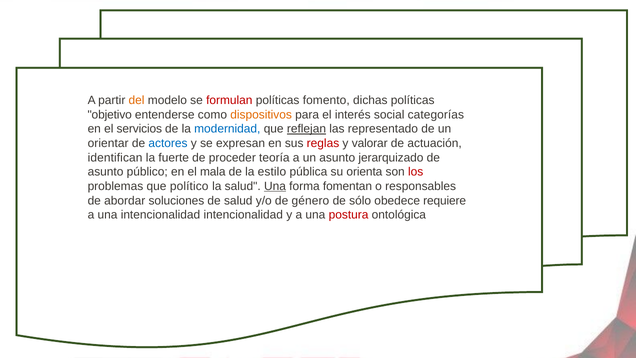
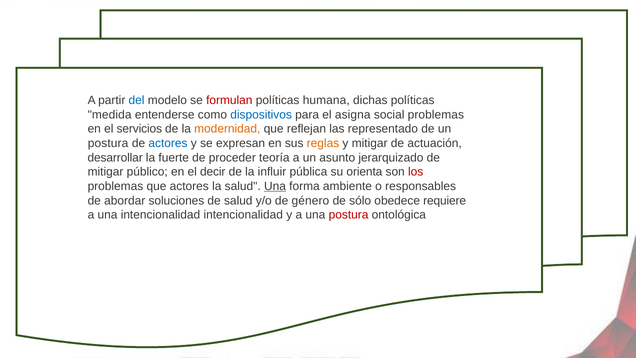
del colour: orange -> blue
fomento: fomento -> humana
objetivo: objetivo -> medida
dispositivos colour: orange -> blue
interés: interés -> asigna
social categorías: categorías -> problemas
modernidad colour: blue -> orange
reflejan underline: present -> none
orientar at (108, 143): orientar -> postura
reglas colour: red -> orange
y valorar: valorar -> mitigar
identifican: identifican -> desarrollar
asunto at (106, 172): asunto -> mitigar
mala: mala -> decir
estilo: estilo -> influir
que político: político -> actores
fomentan: fomentan -> ambiente
